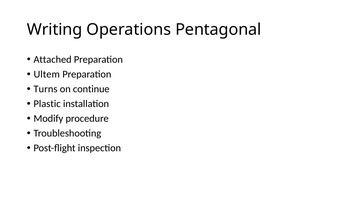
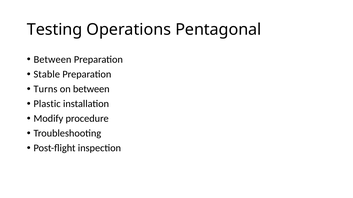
Writing: Writing -> Testing
Attached at (53, 60): Attached -> Between
Ultem: Ultem -> Stable
on continue: continue -> between
